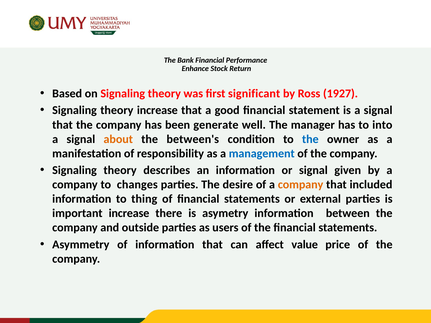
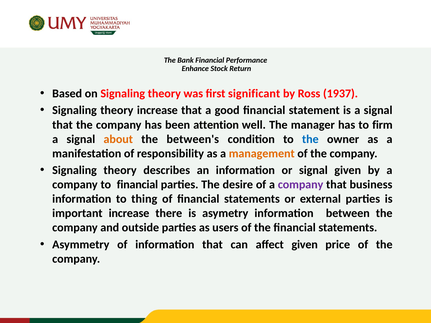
1927: 1927 -> 1937
generate: generate -> attention
into: into -> firm
management colour: blue -> orange
to changes: changes -> financial
company at (301, 185) colour: orange -> purple
included: included -> business
affect value: value -> given
